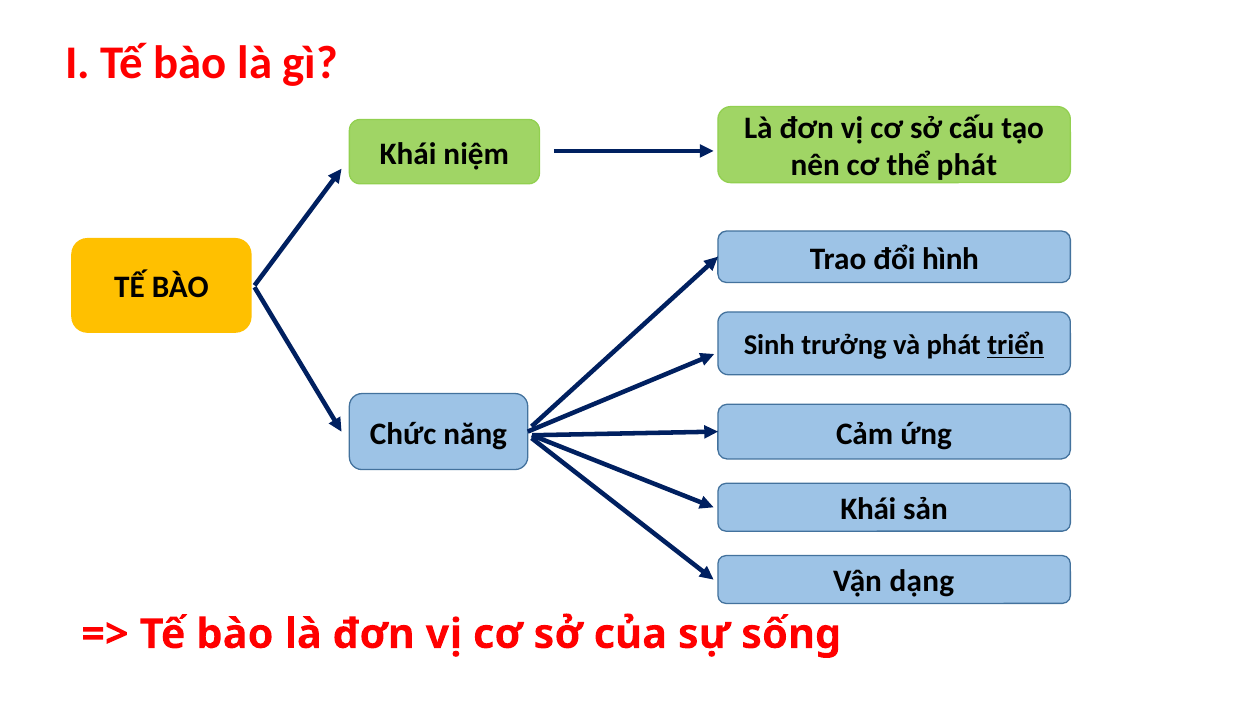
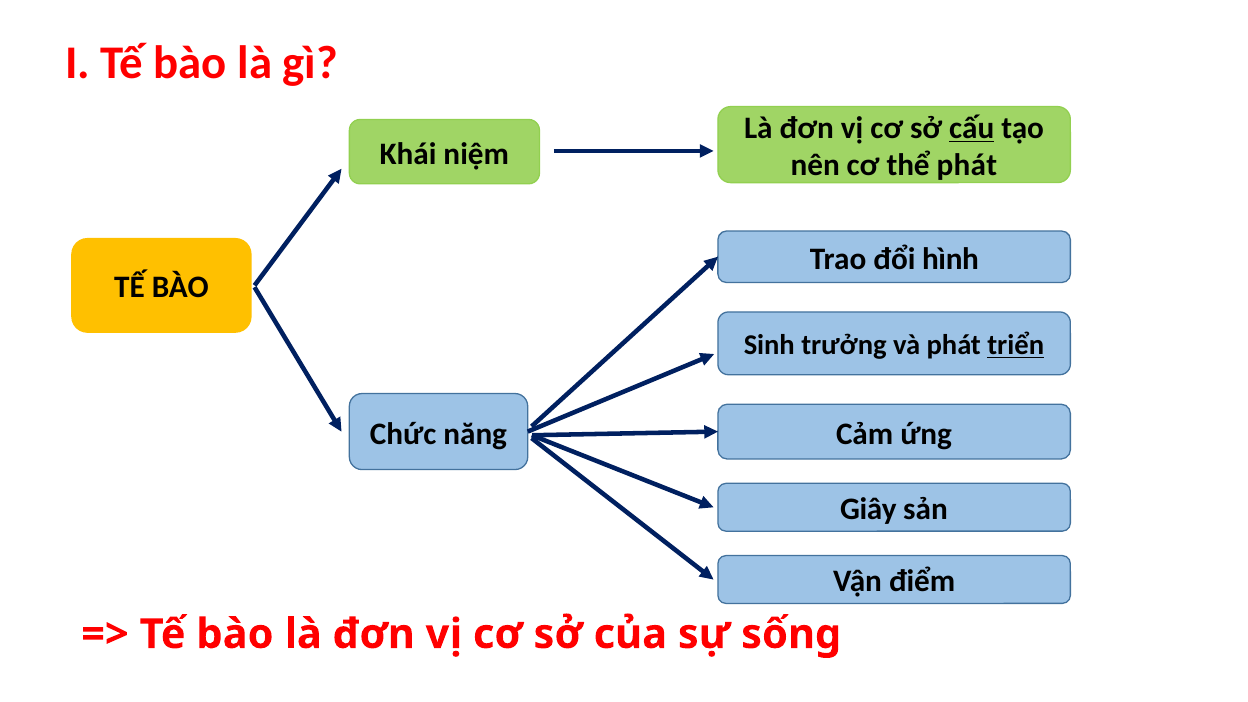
cấu underline: none -> present
Khái at (868, 509): Khái -> Giây
dạng: dạng -> điểm
